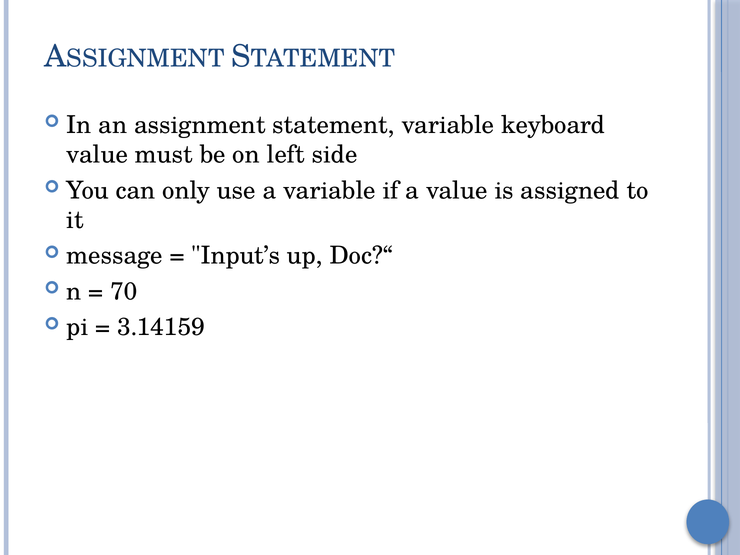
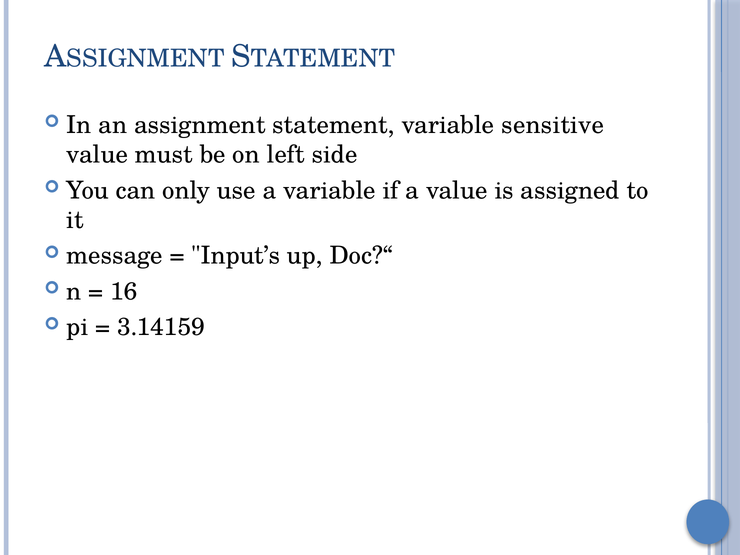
keyboard: keyboard -> sensitive
70: 70 -> 16
